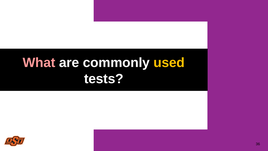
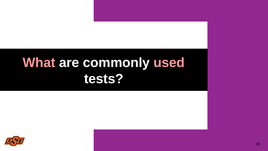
used colour: yellow -> pink
